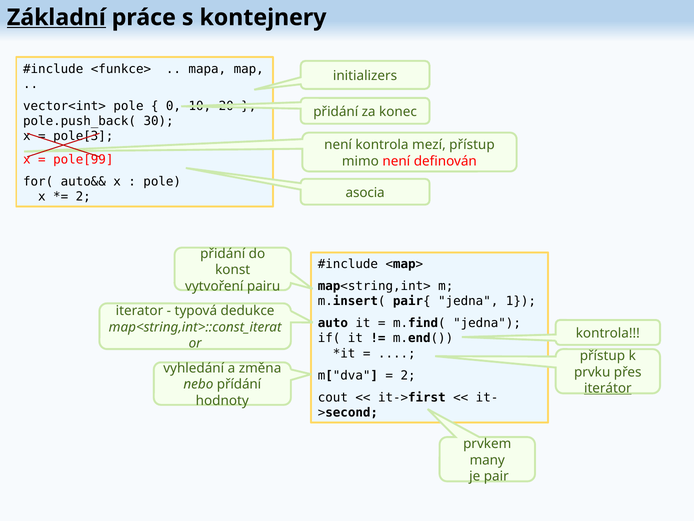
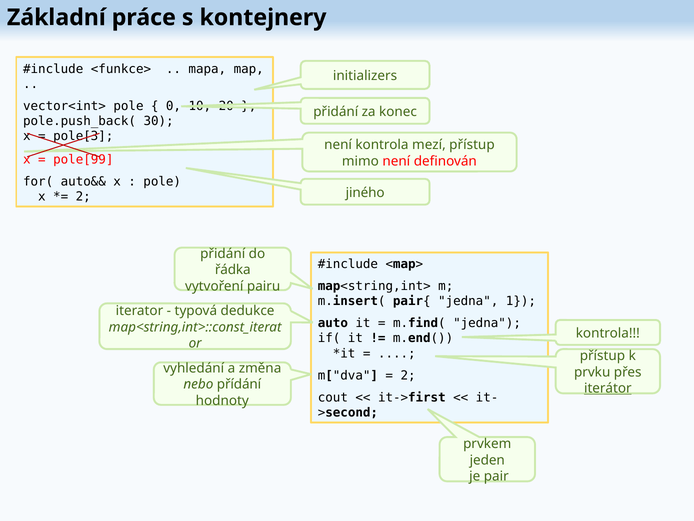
Základní underline: present -> none
asocia: asocia -> jiného
konst: konst -> řádka
many: many -> jeden
